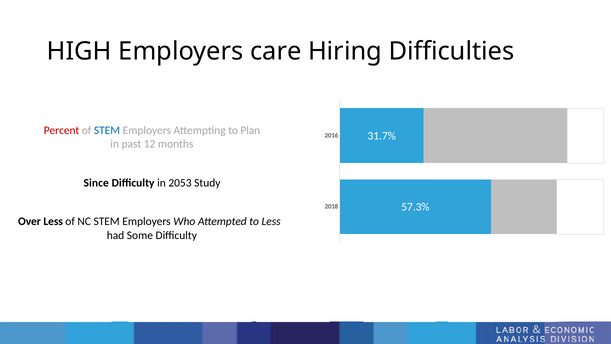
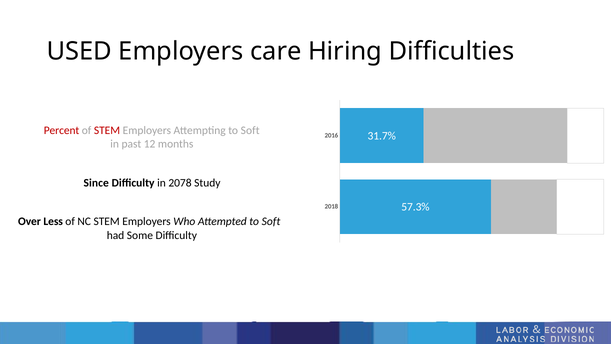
HIGH: HIGH -> USED
STEM at (107, 130) colour: blue -> red
Attempting to Plan: Plan -> Soft
2053: 2053 -> 2078
Attempted to Less: Less -> Soft
